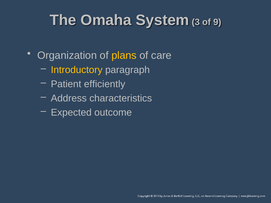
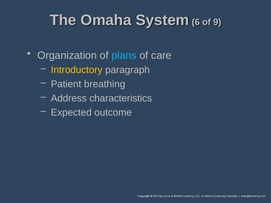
3: 3 -> 6
plans colour: yellow -> light blue
efficiently: efficiently -> breathing
